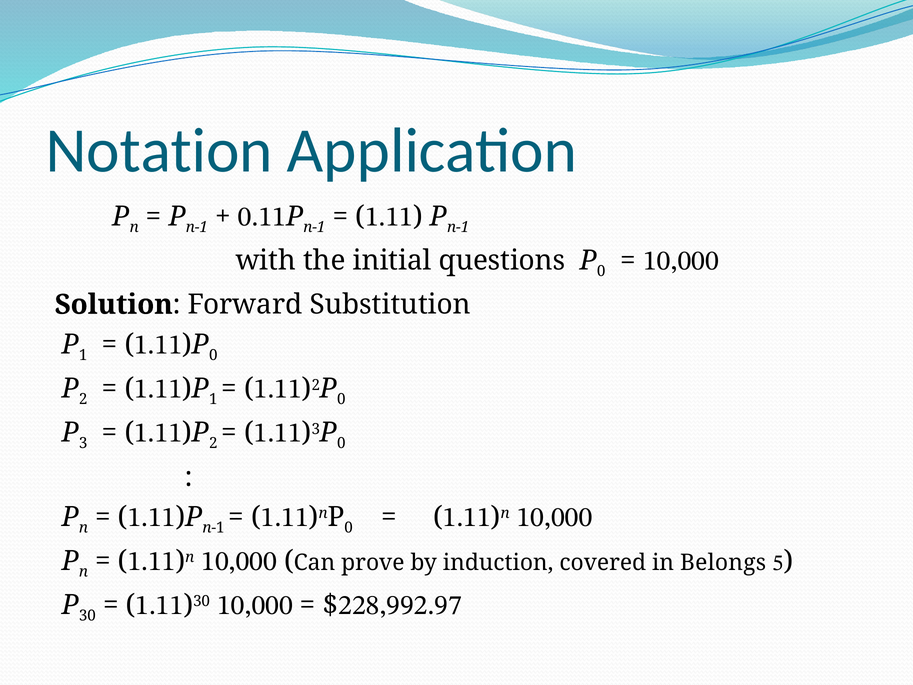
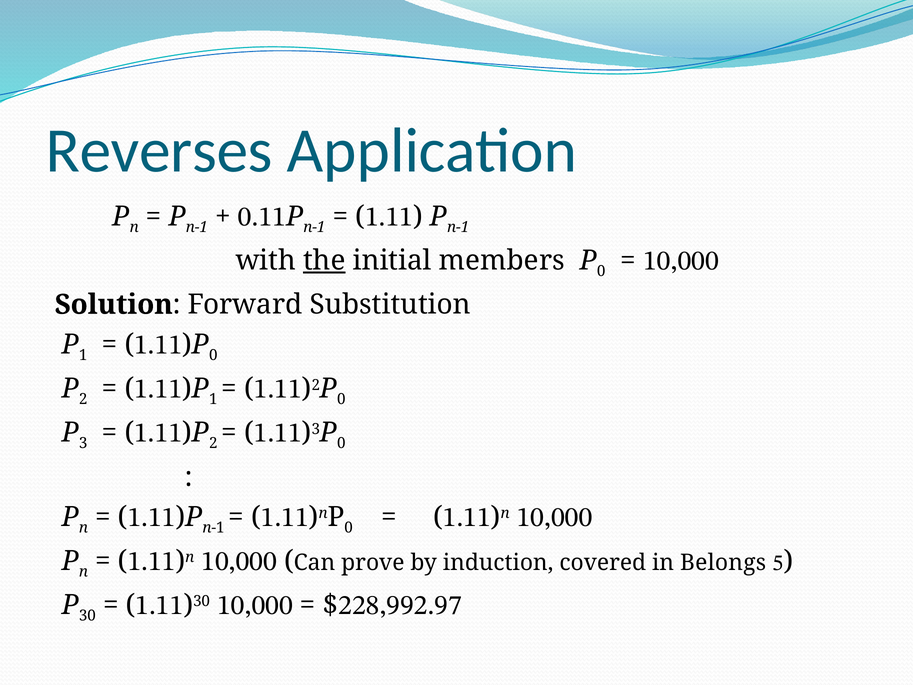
Notation: Notation -> Reverses
the underline: none -> present
questions: questions -> members
